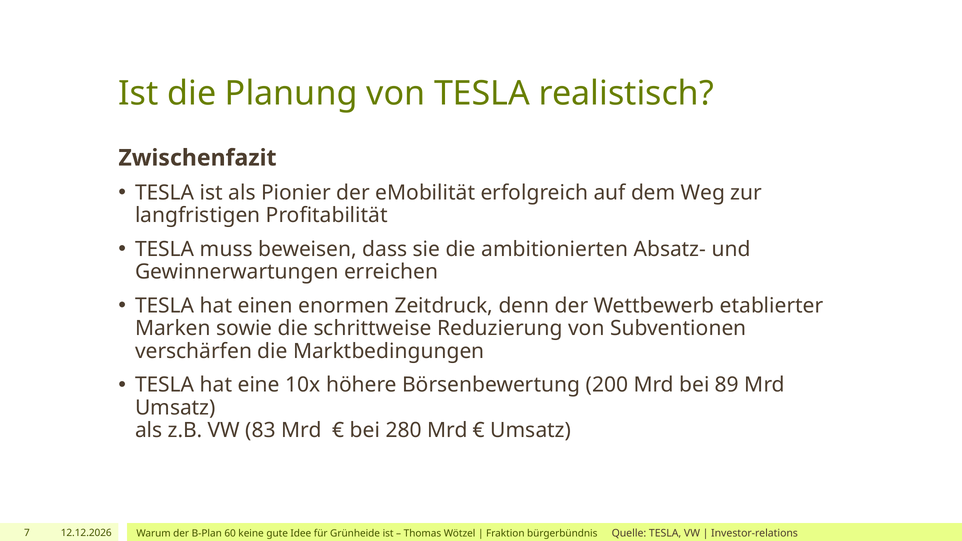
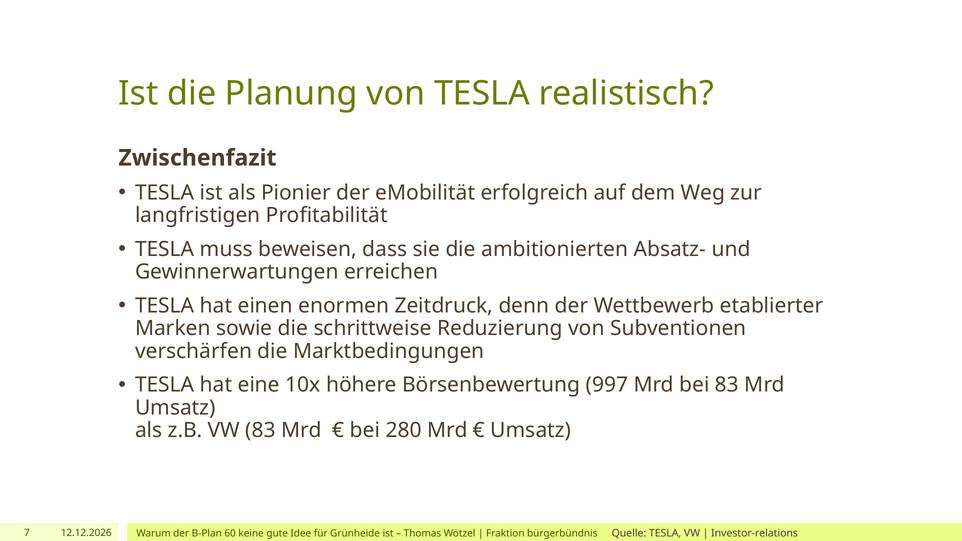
200: 200 -> 997
bei 89: 89 -> 83
